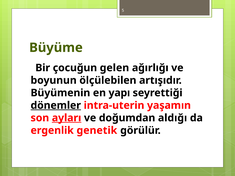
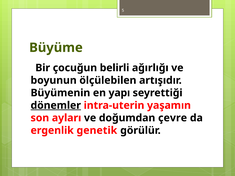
gelen: gelen -> belirli
ayları underline: present -> none
aldığı: aldığı -> çevre
